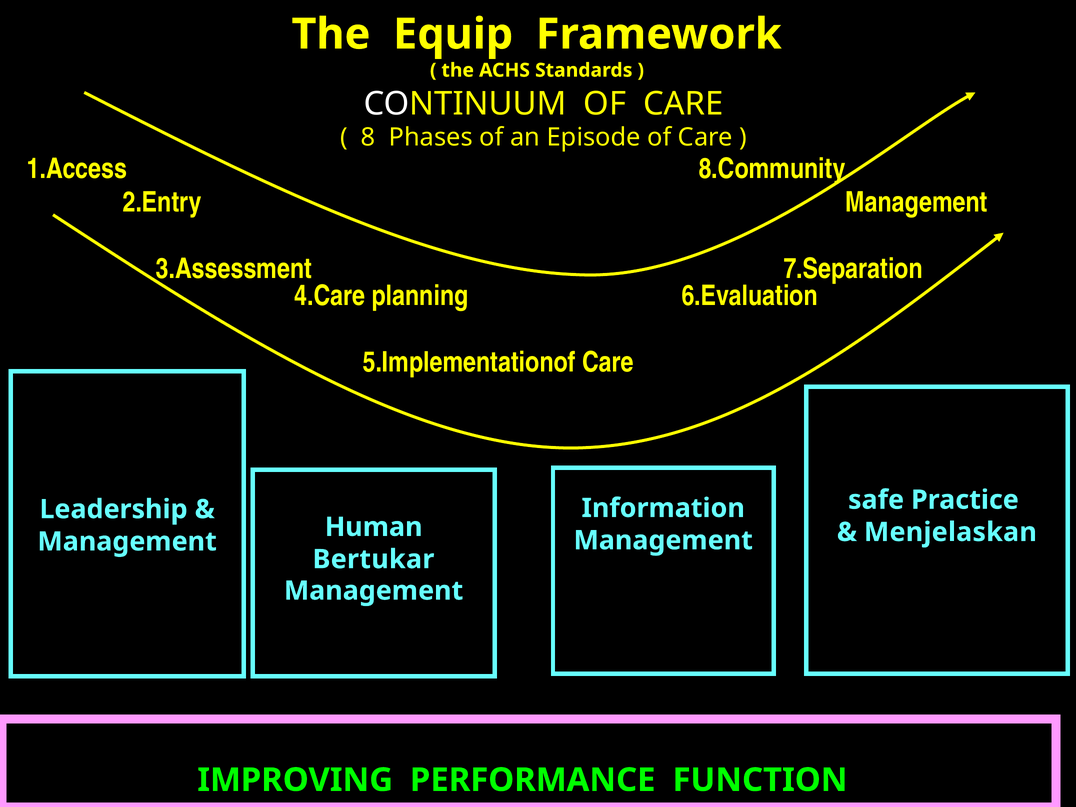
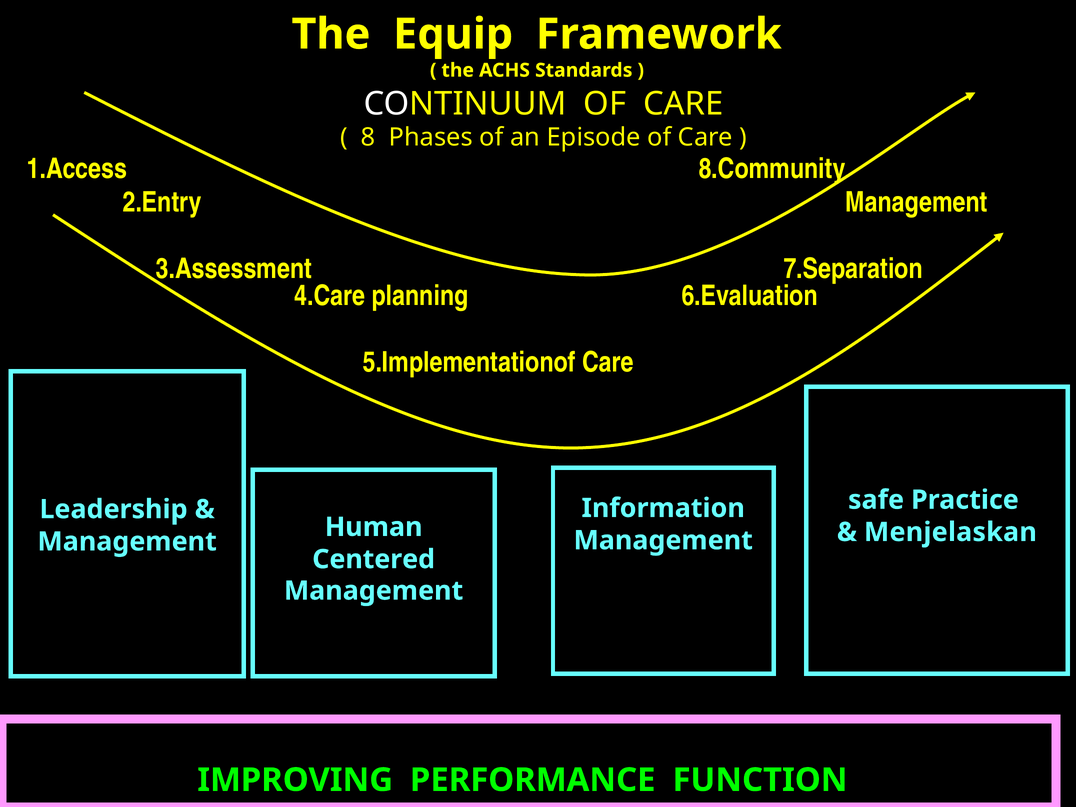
Bertukar: Bertukar -> Centered
